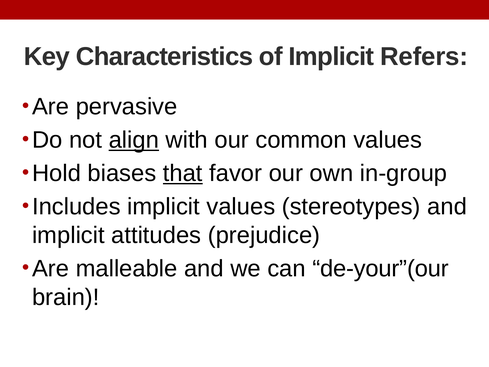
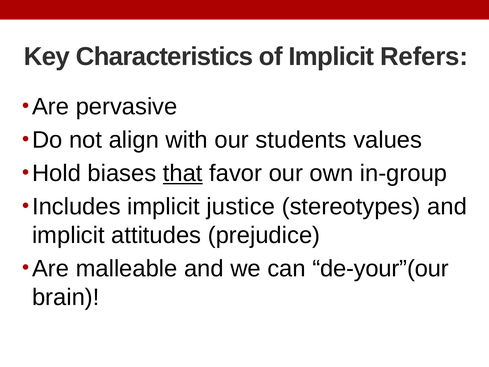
align underline: present -> none
common: common -> students
implicit values: values -> justice
